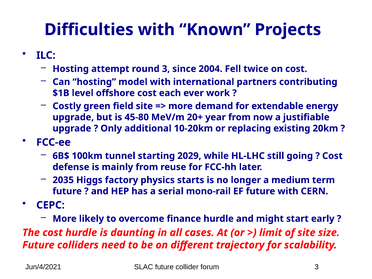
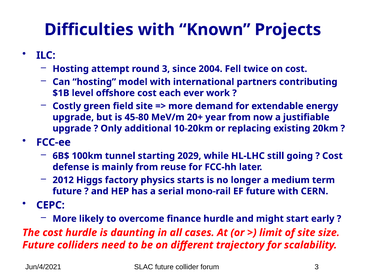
2035: 2035 -> 2012
